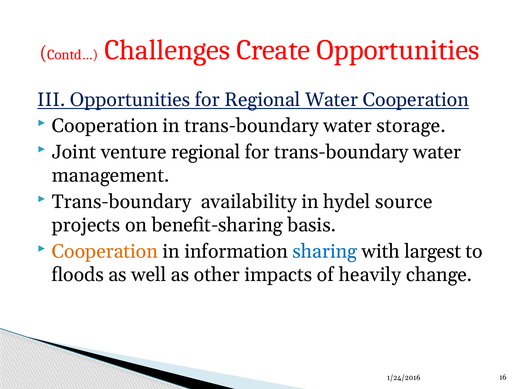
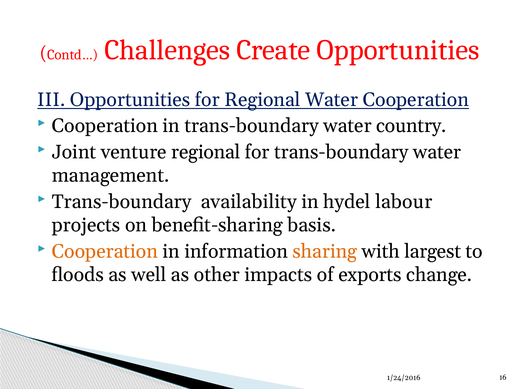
storage: storage -> country
source: source -> labour
sharing colour: blue -> orange
heavily: heavily -> exports
